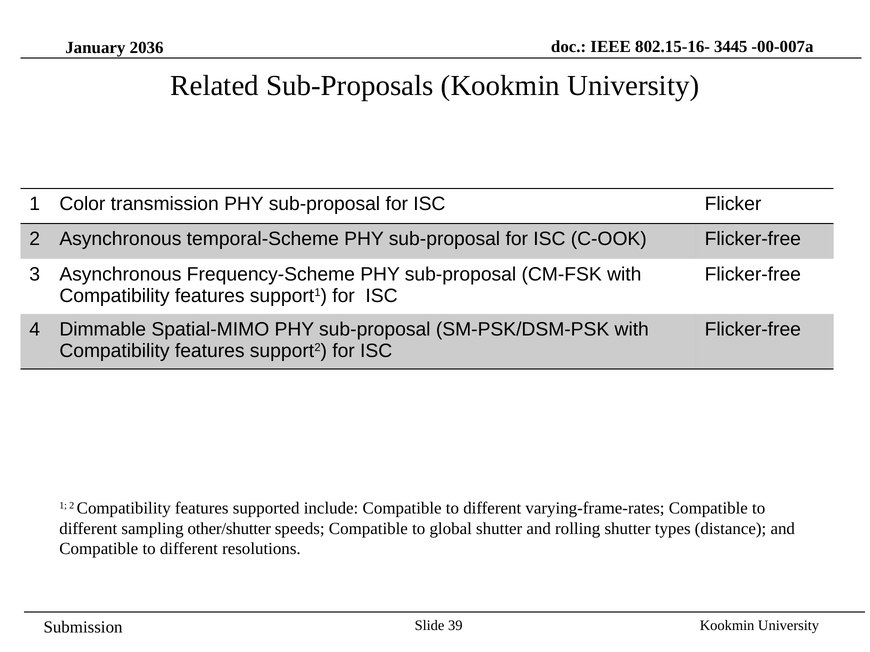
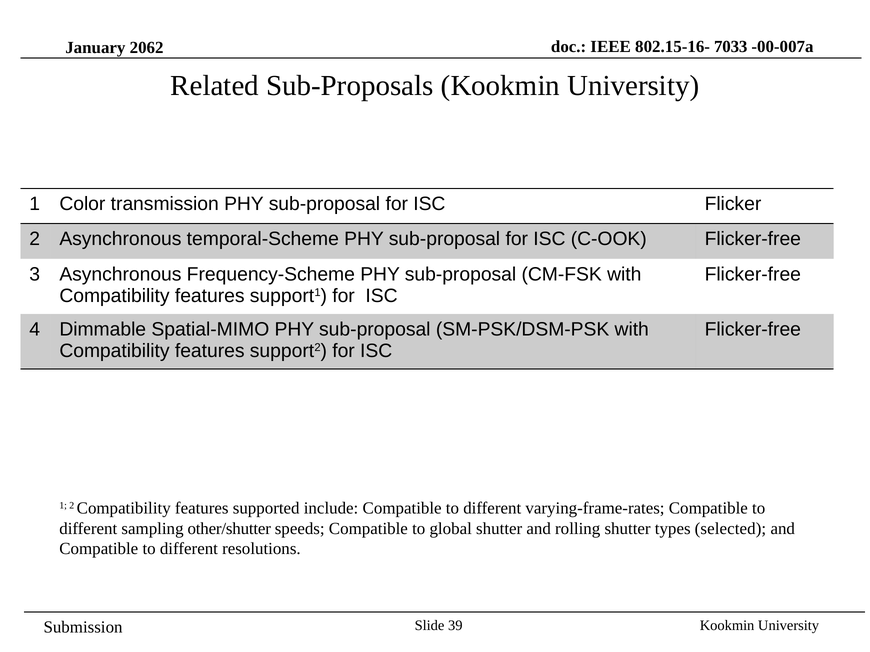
3445: 3445 -> 7033
2036: 2036 -> 2062
distance: distance -> selected
